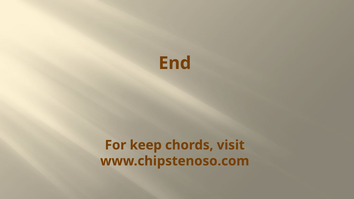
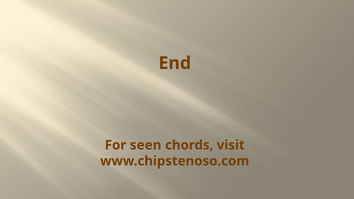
keep: keep -> seen
